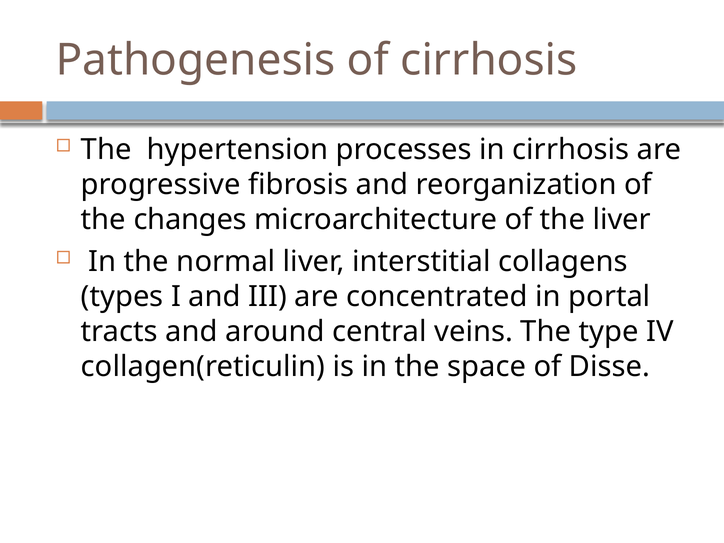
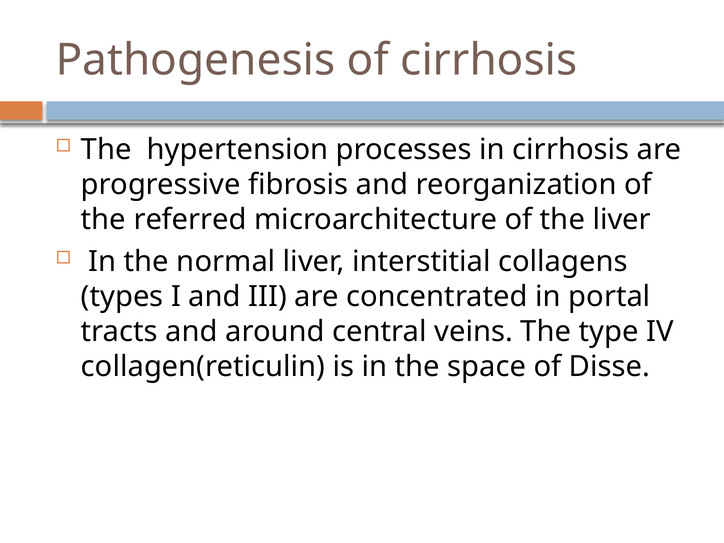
changes: changes -> referred
